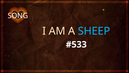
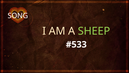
SHEEP colour: light blue -> light green
